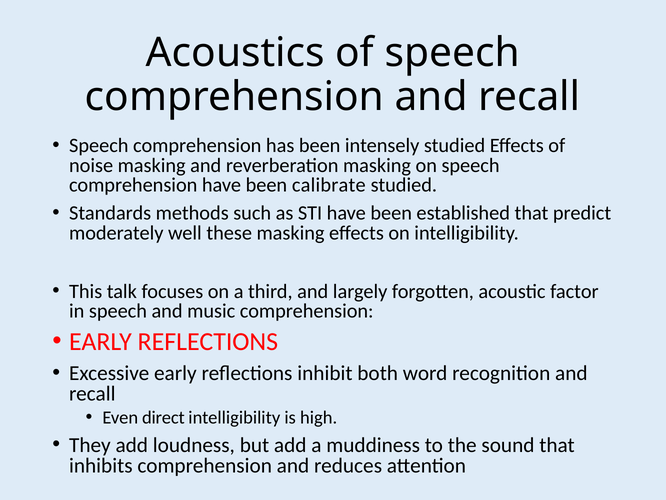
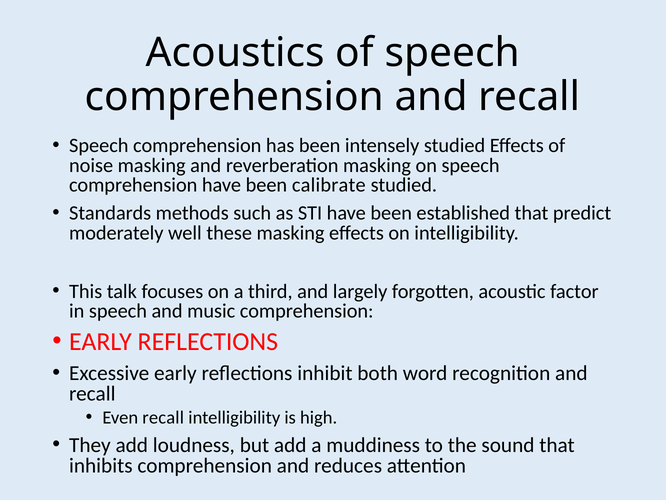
Even direct: direct -> recall
